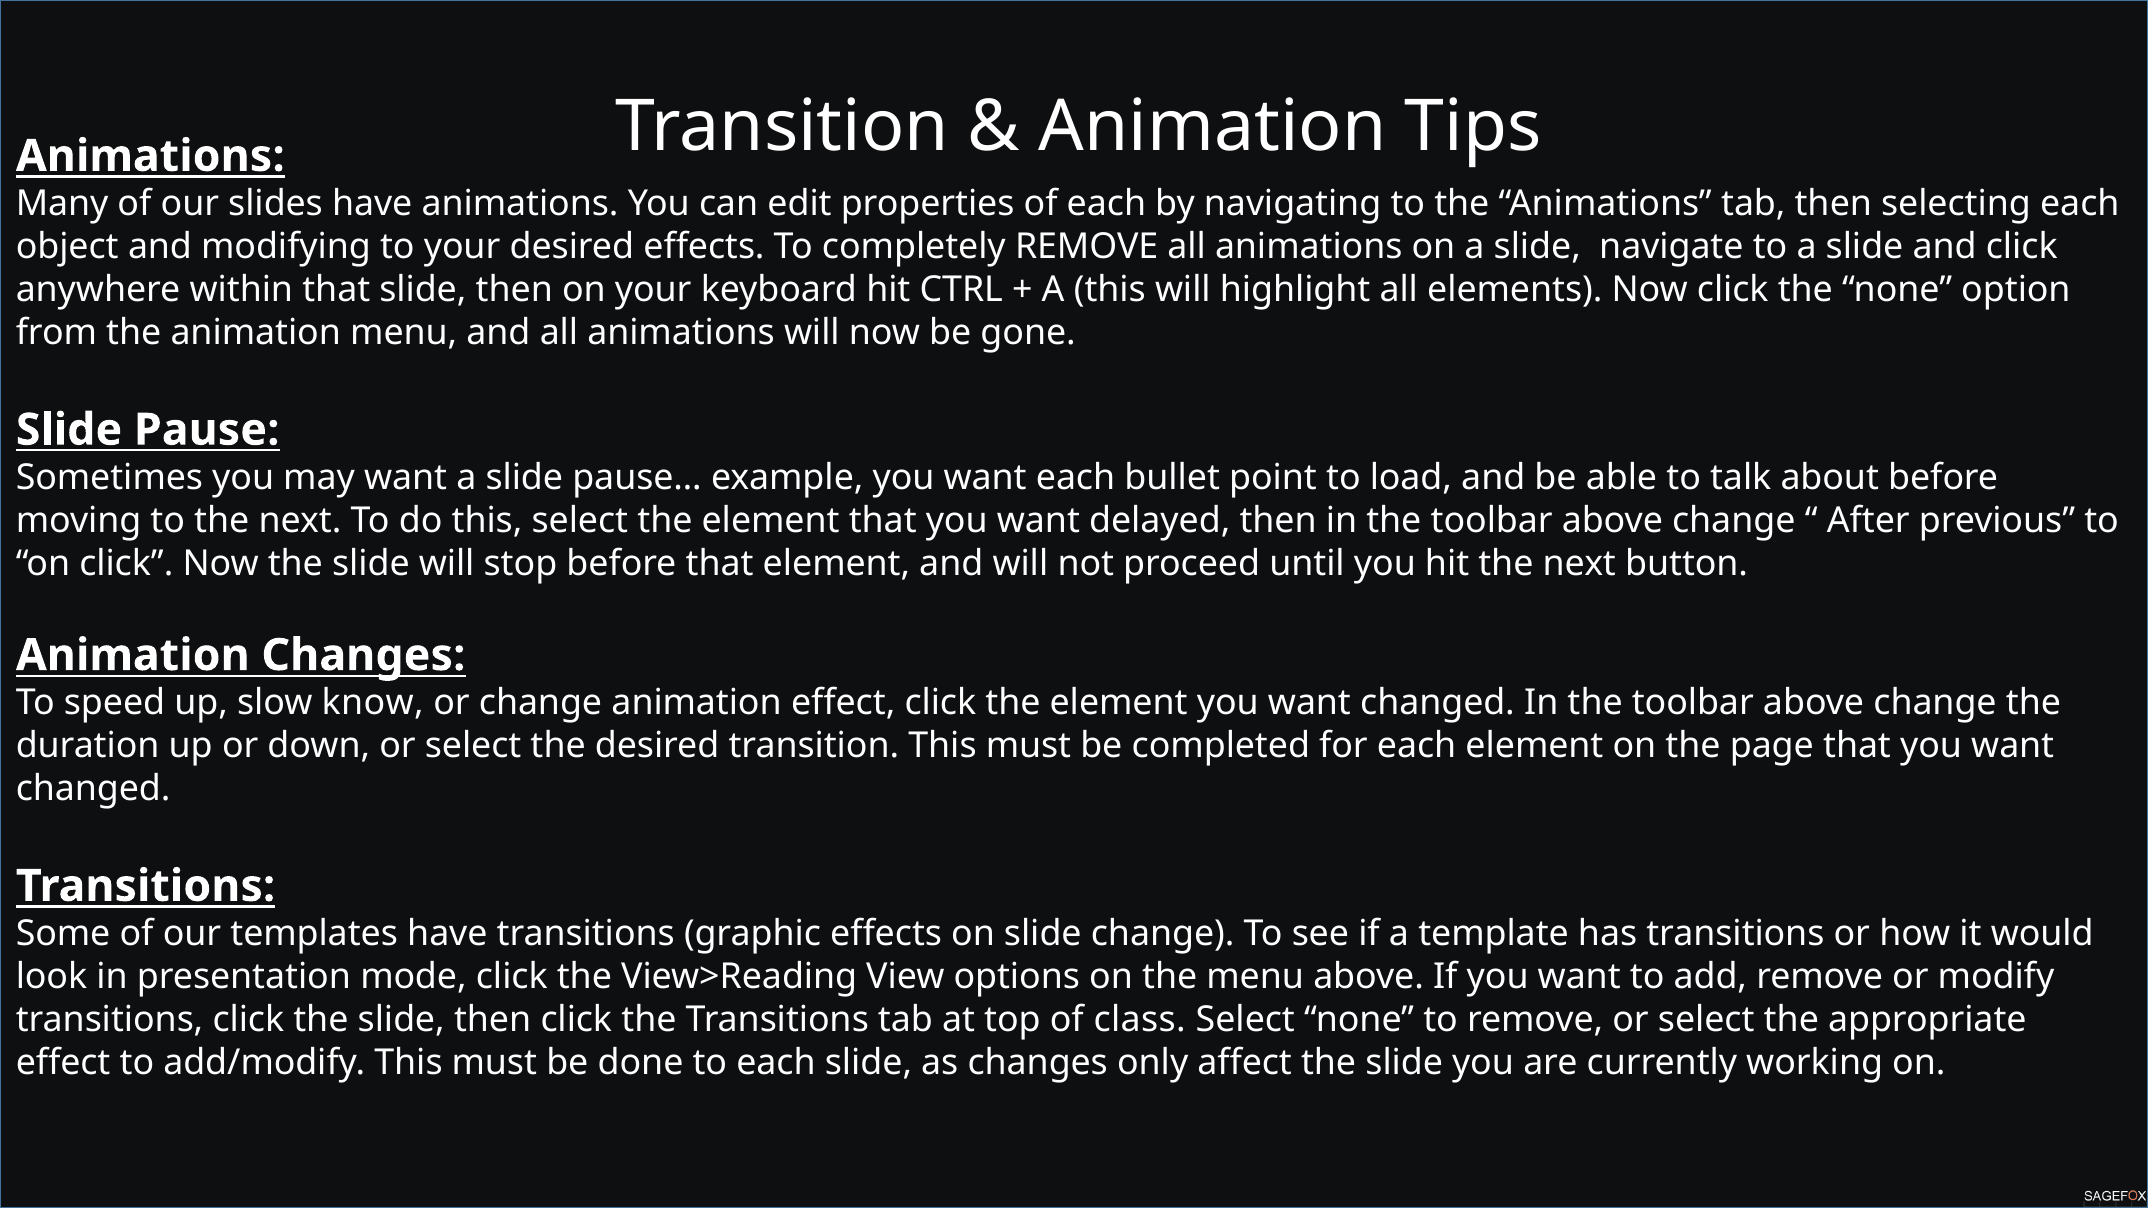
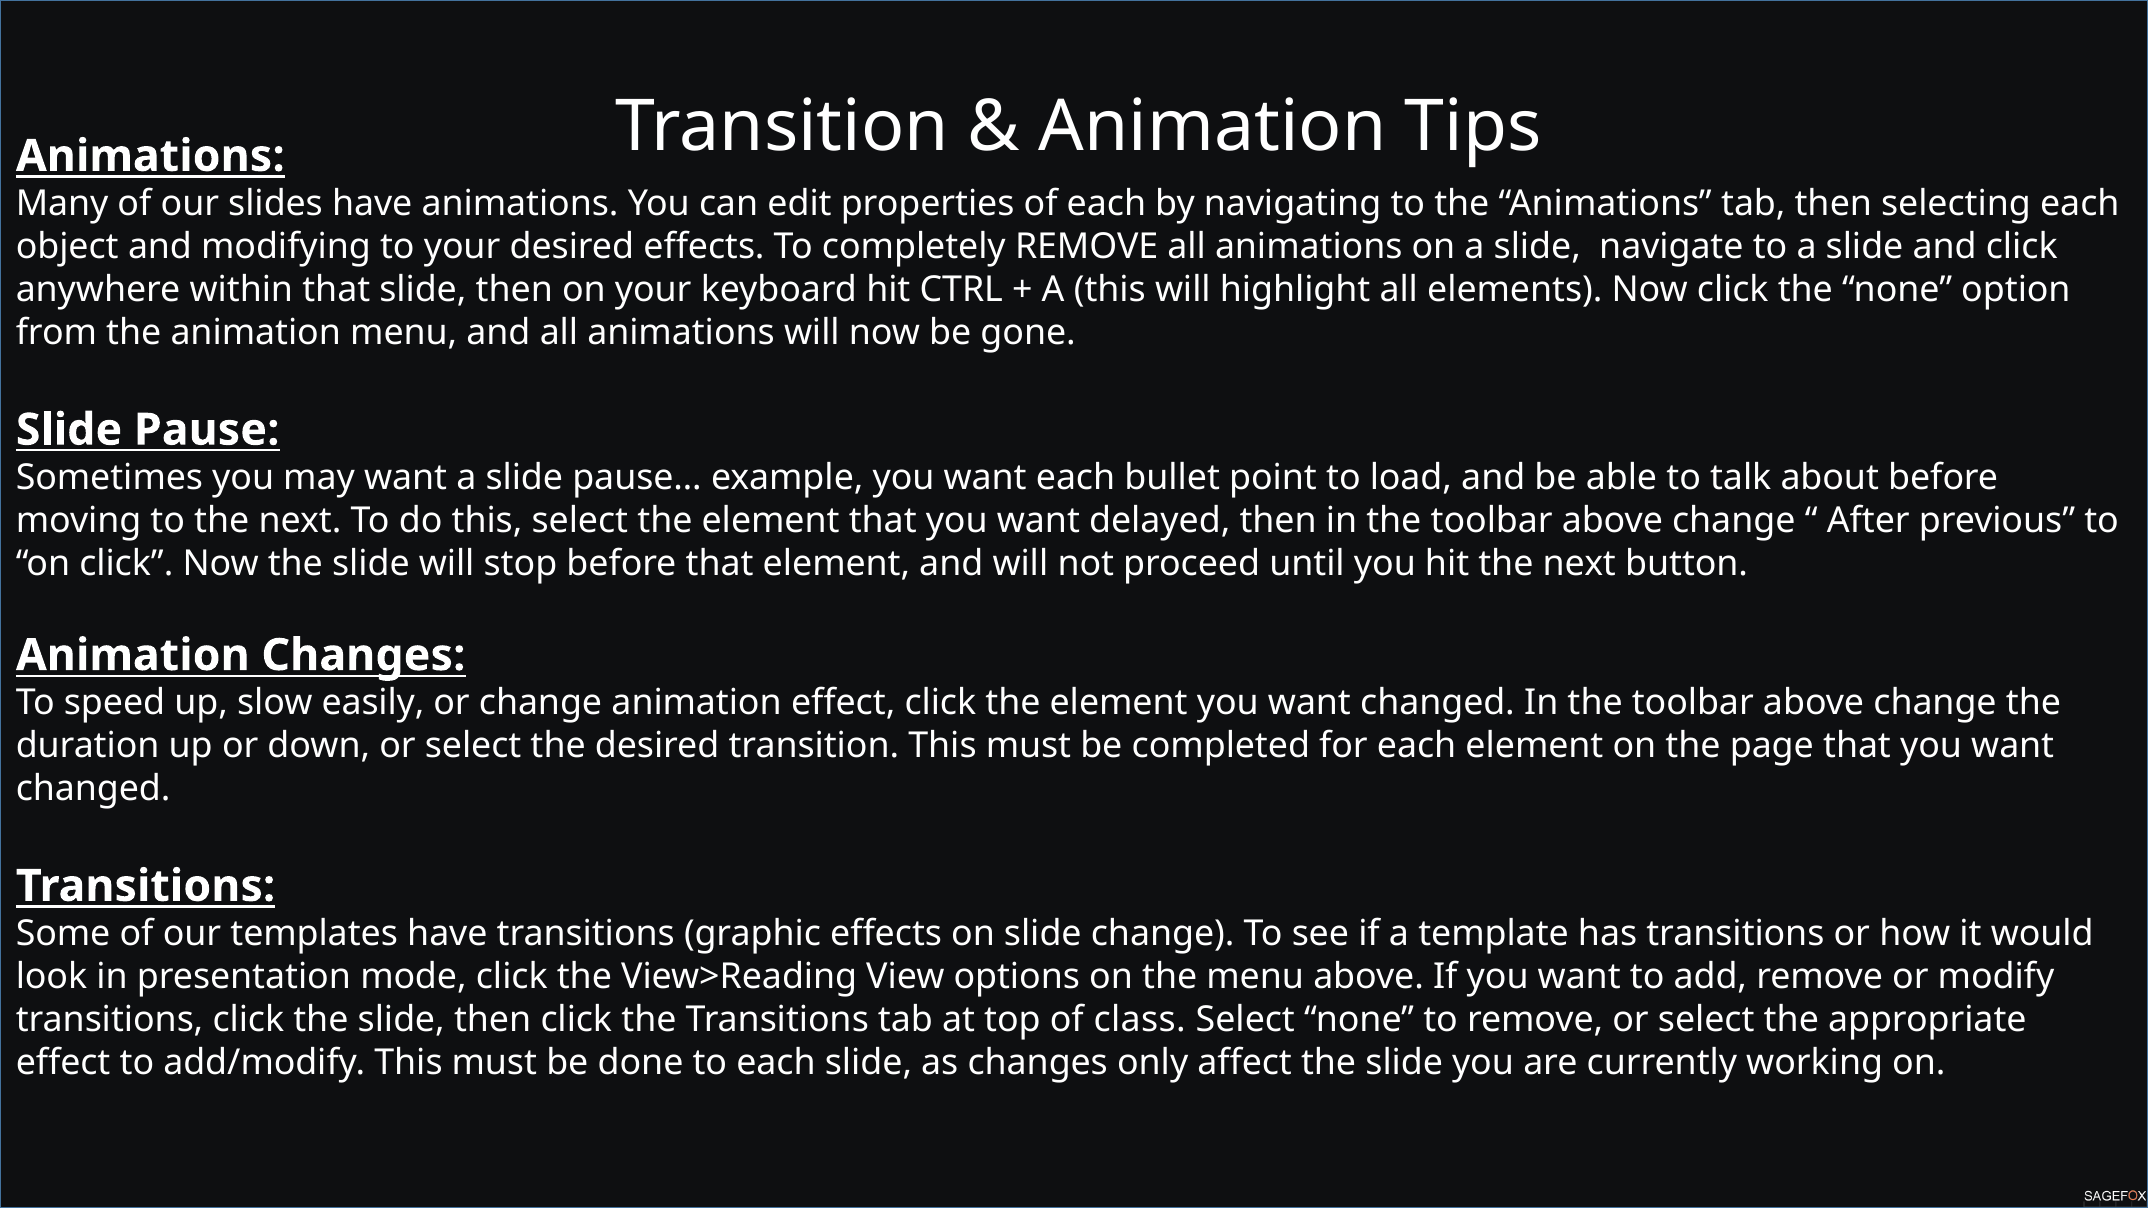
know: know -> easily
